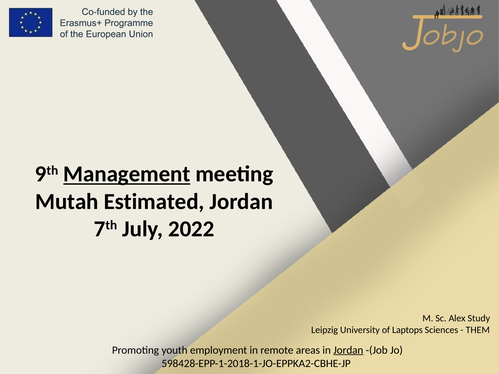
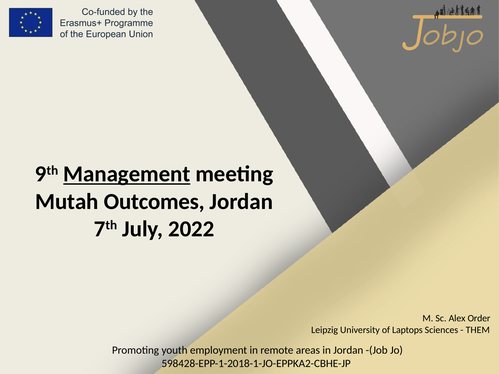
Estimated: Estimated -> Outcomes
Study: Study -> Order
Jordan at (348, 350) underline: present -> none
